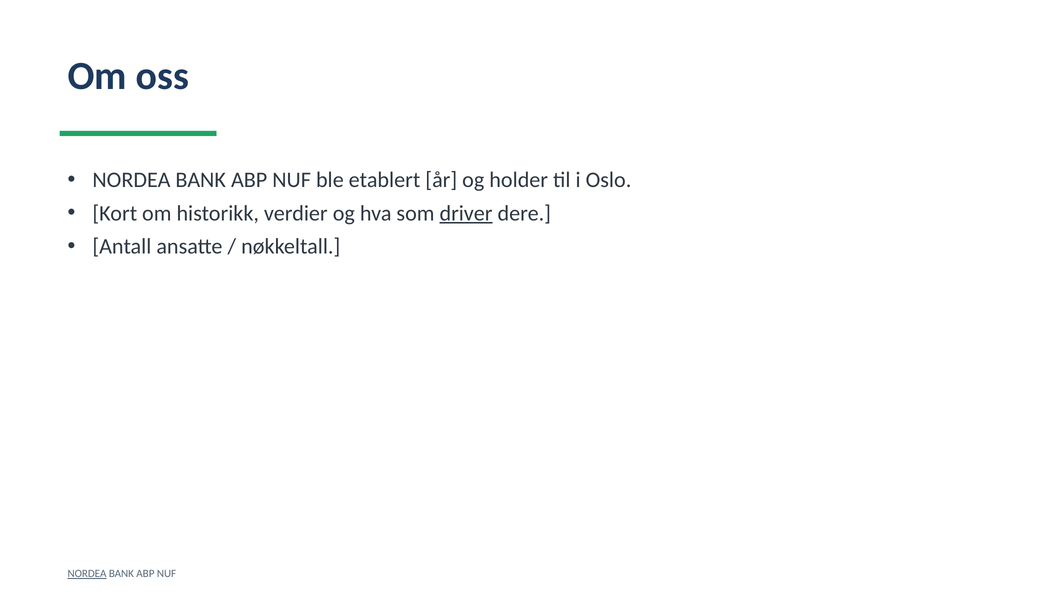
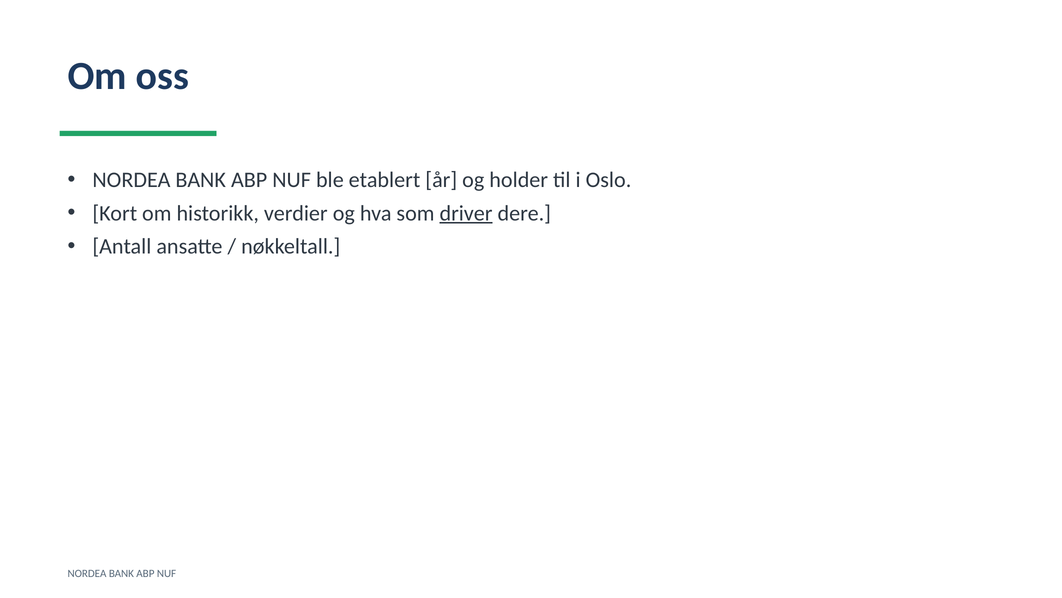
NORDEA at (87, 573) underline: present -> none
